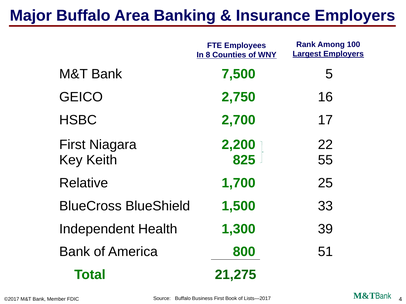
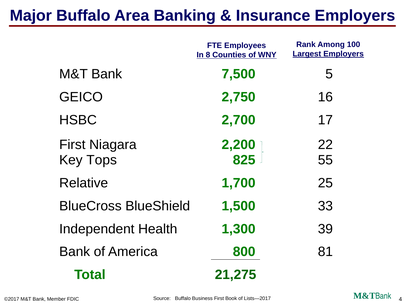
Keith: Keith -> Tops
51: 51 -> 81
